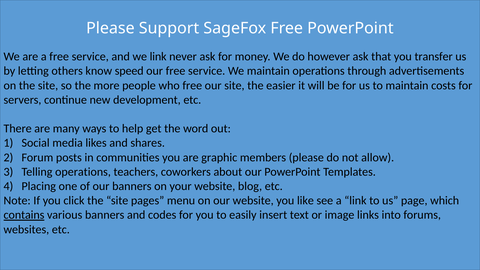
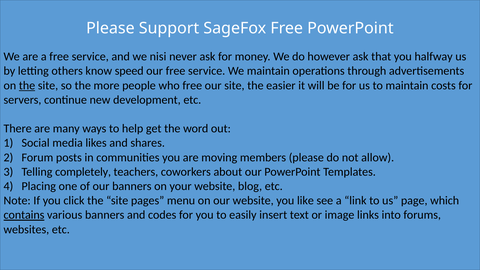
we link: link -> nisi
transfer: transfer -> halfway
the at (27, 85) underline: none -> present
graphic: graphic -> moving
Telling operations: operations -> completely
